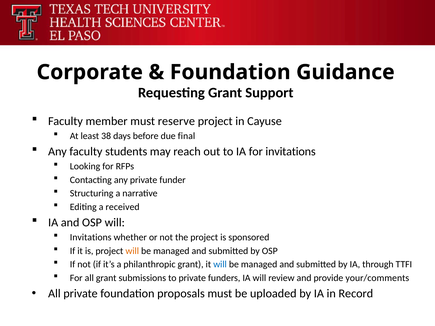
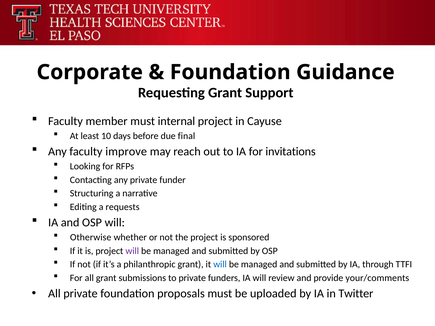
reserve: reserve -> internal
38: 38 -> 10
students: students -> improve
received: received -> requests
Invitations at (91, 238): Invitations -> Otherwise
will at (132, 251) colour: orange -> purple
Record: Record -> Twitter
